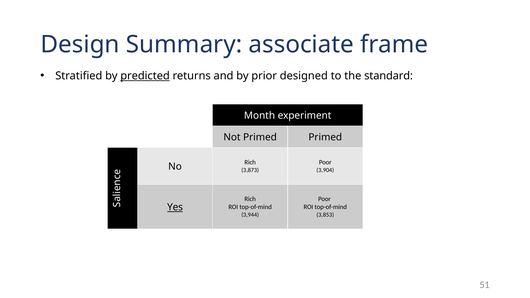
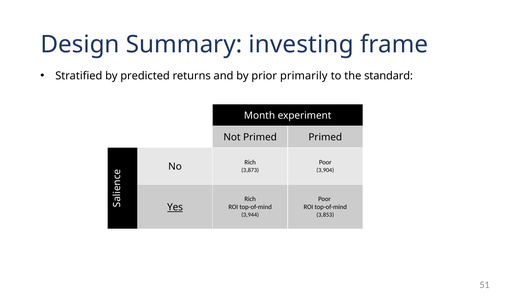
associate: associate -> investing
predicted underline: present -> none
designed: designed -> primarily
